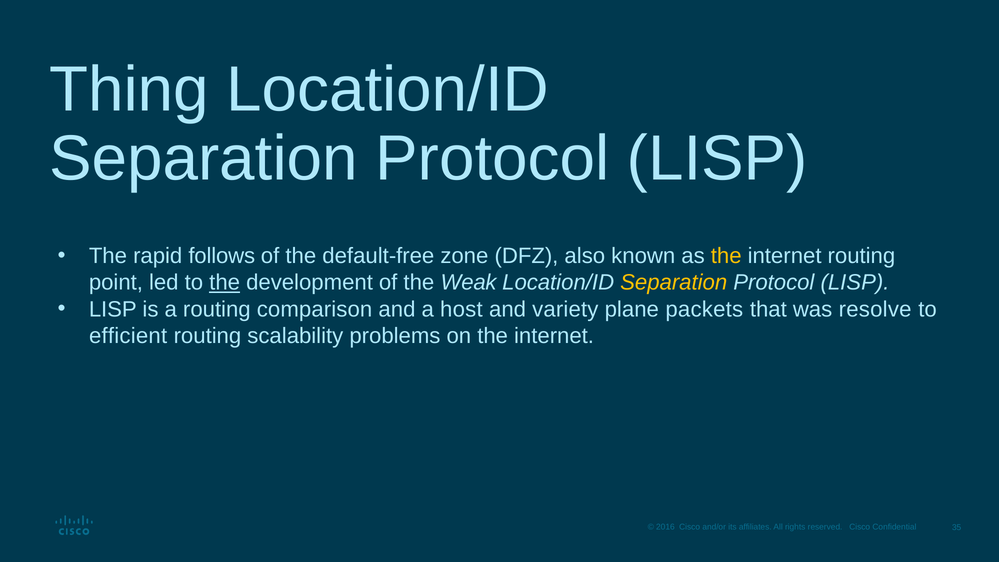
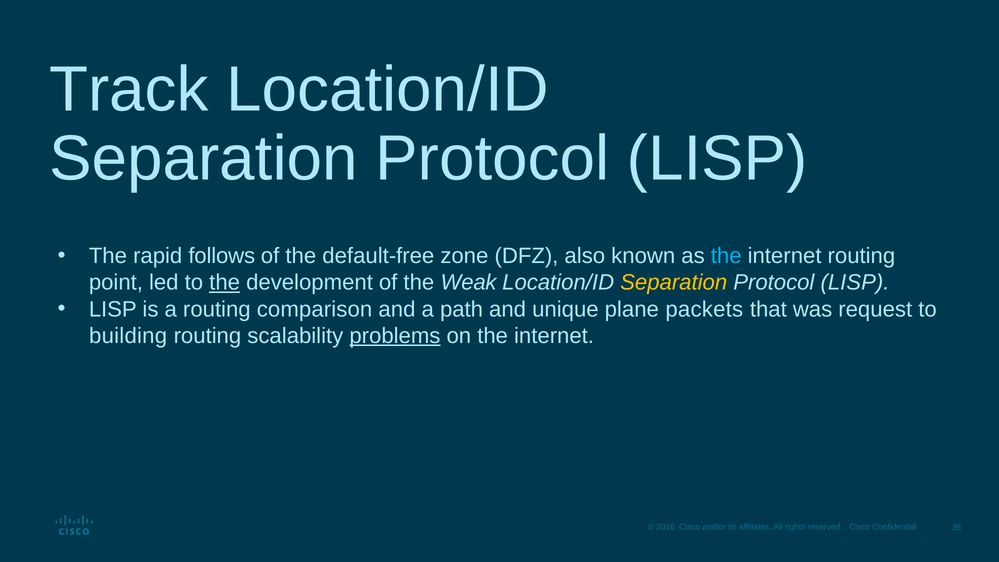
Thing: Thing -> Track
the at (726, 256) colour: yellow -> light blue
host: host -> path
variety: variety -> unique
resolve: resolve -> request
efficient: efficient -> building
problems underline: none -> present
